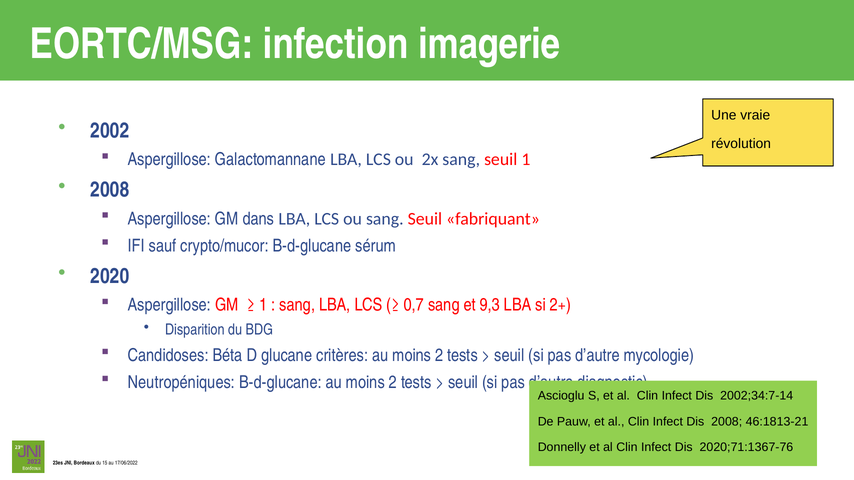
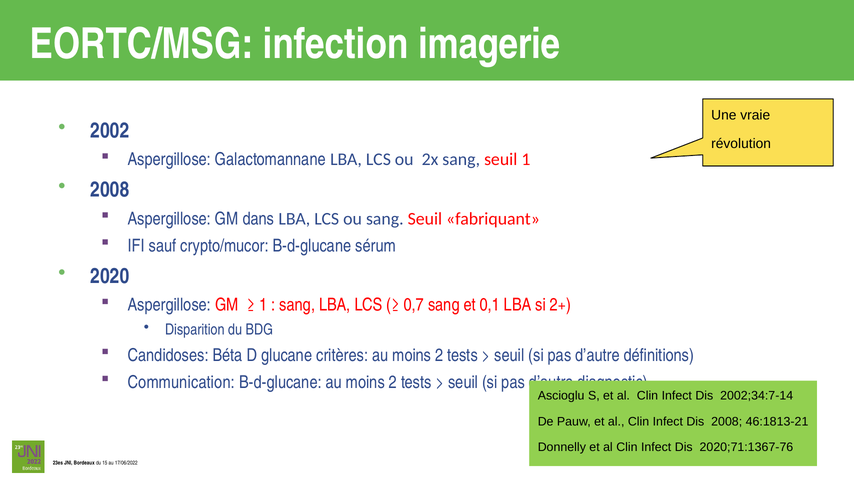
9,3: 9,3 -> 0,1
mycologie: mycologie -> définitions
Neutropéniques: Neutropéniques -> Communication
